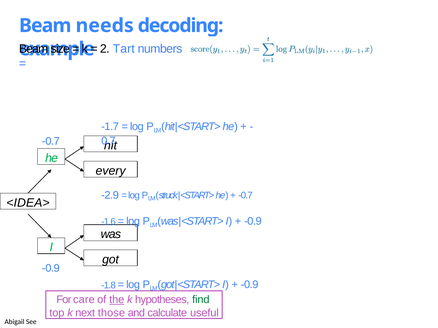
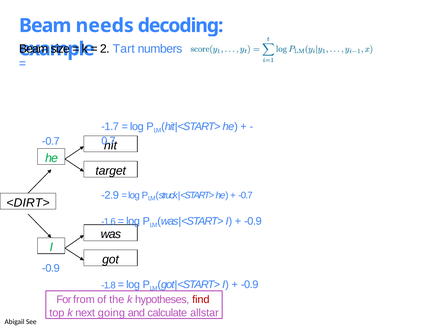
every: every -> target
<IDEA>: <IDEA> -> <DIRT>
care: care -> from
the underline: present -> none
find colour: green -> red
those: those -> going
useful: useful -> allstar
